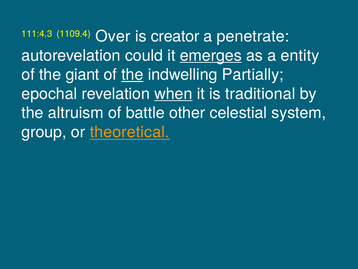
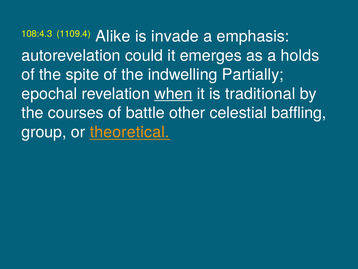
111:4.3: 111:4.3 -> 108:4.3
Over: Over -> Alike
creator: creator -> invade
penetrate: penetrate -> emphasis
emerges underline: present -> none
entity: entity -> holds
giant: giant -> spite
the at (132, 75) underline: present -> none
altruism: altruism -> courses
system: system -> baffling
